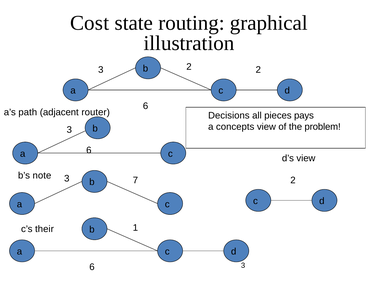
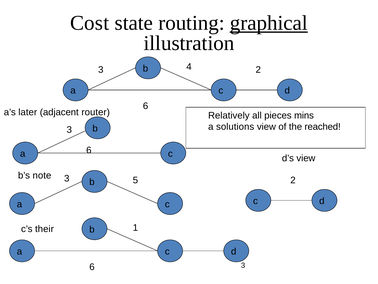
graphical underline: none -> present
3 2: 2 -> 4
path: path -> later
Decisions: Decisions -> Relatively
pays: pays -> mins
concepts: concepts -> solutions
problem: problem -> reached
7: 7 -> 5
